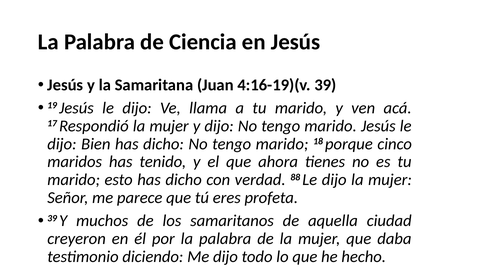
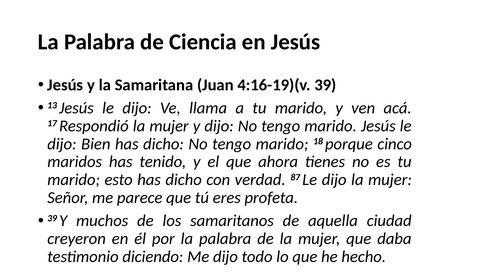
19: 19 -> 13
88: 88 -> 87
